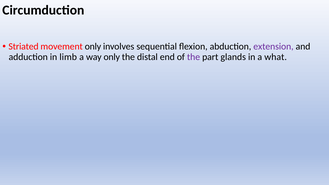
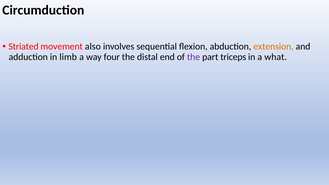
movement only: only -> also
extension colour: purple -> orange
way only: only -> four
glands: glands -> triceps
